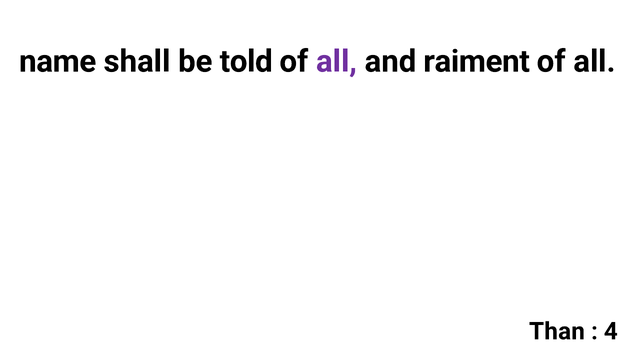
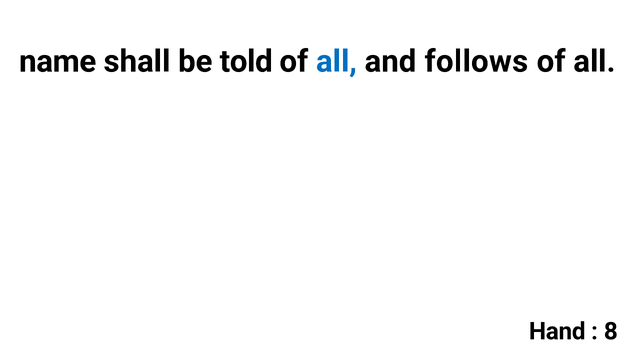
all at (336, 61) colour: purple -> blue
raiment: raiment -> follows
Than: Than -> Hand
4: 4 -> 8
